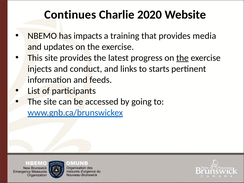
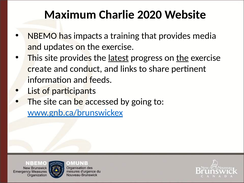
Continues: Continues -> Maximum
latest underline: none -> present
injects: injects -> create
starts: starts -> share
